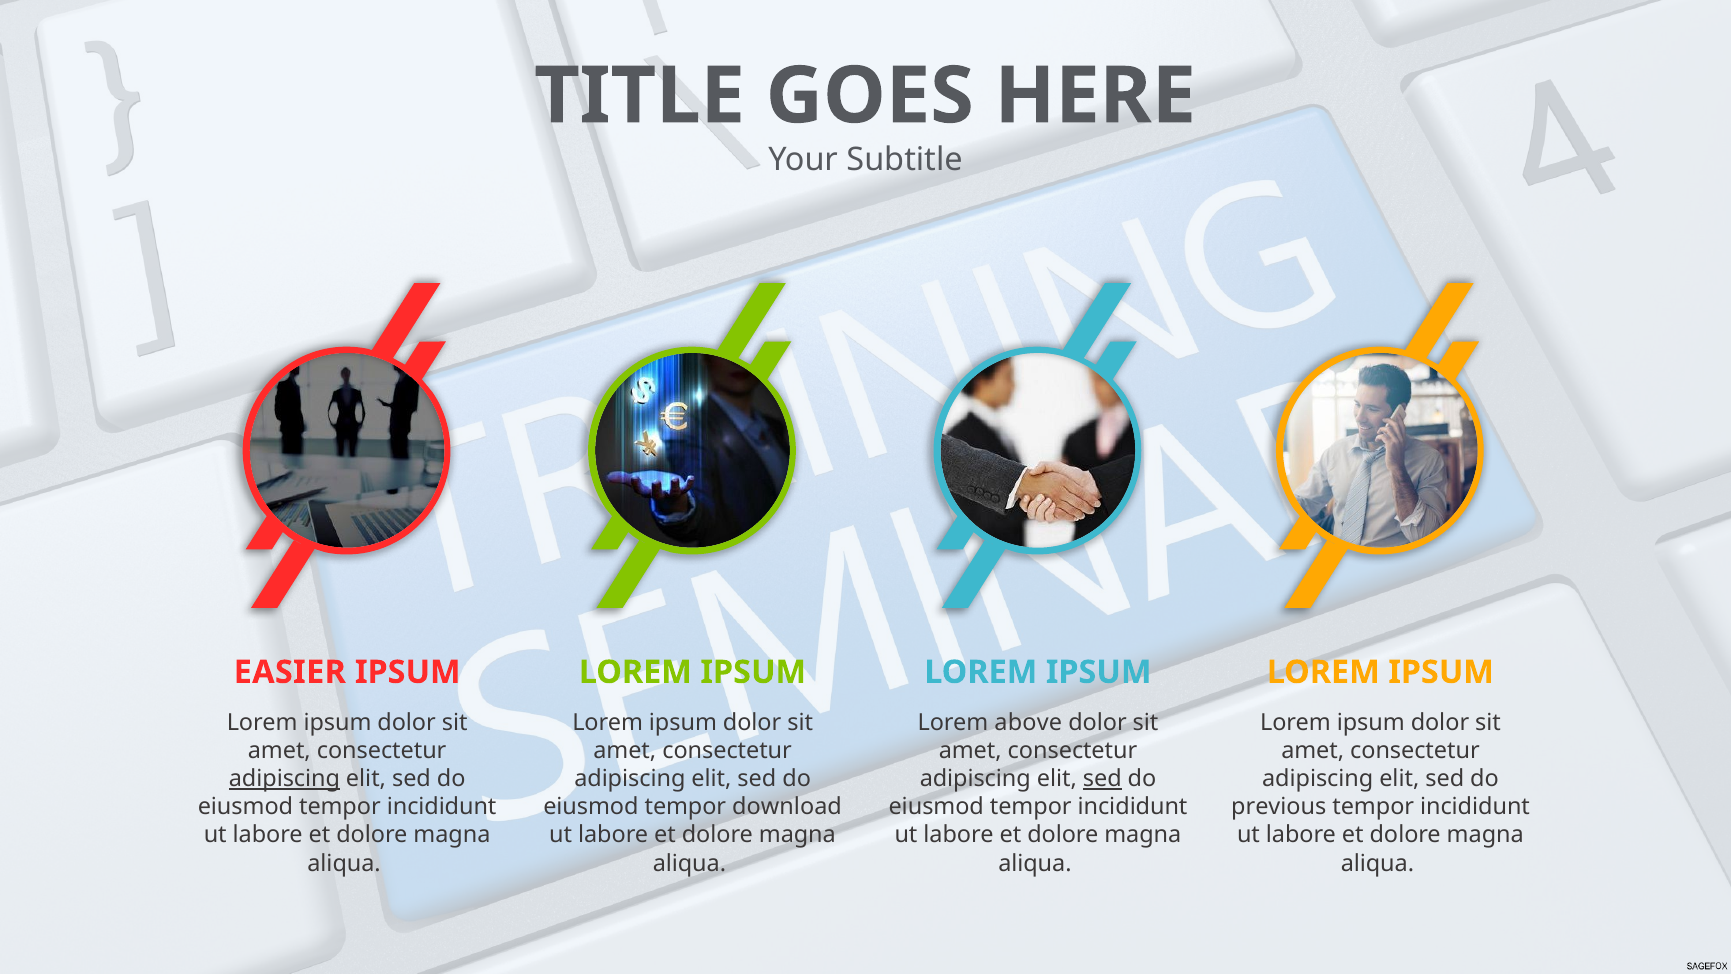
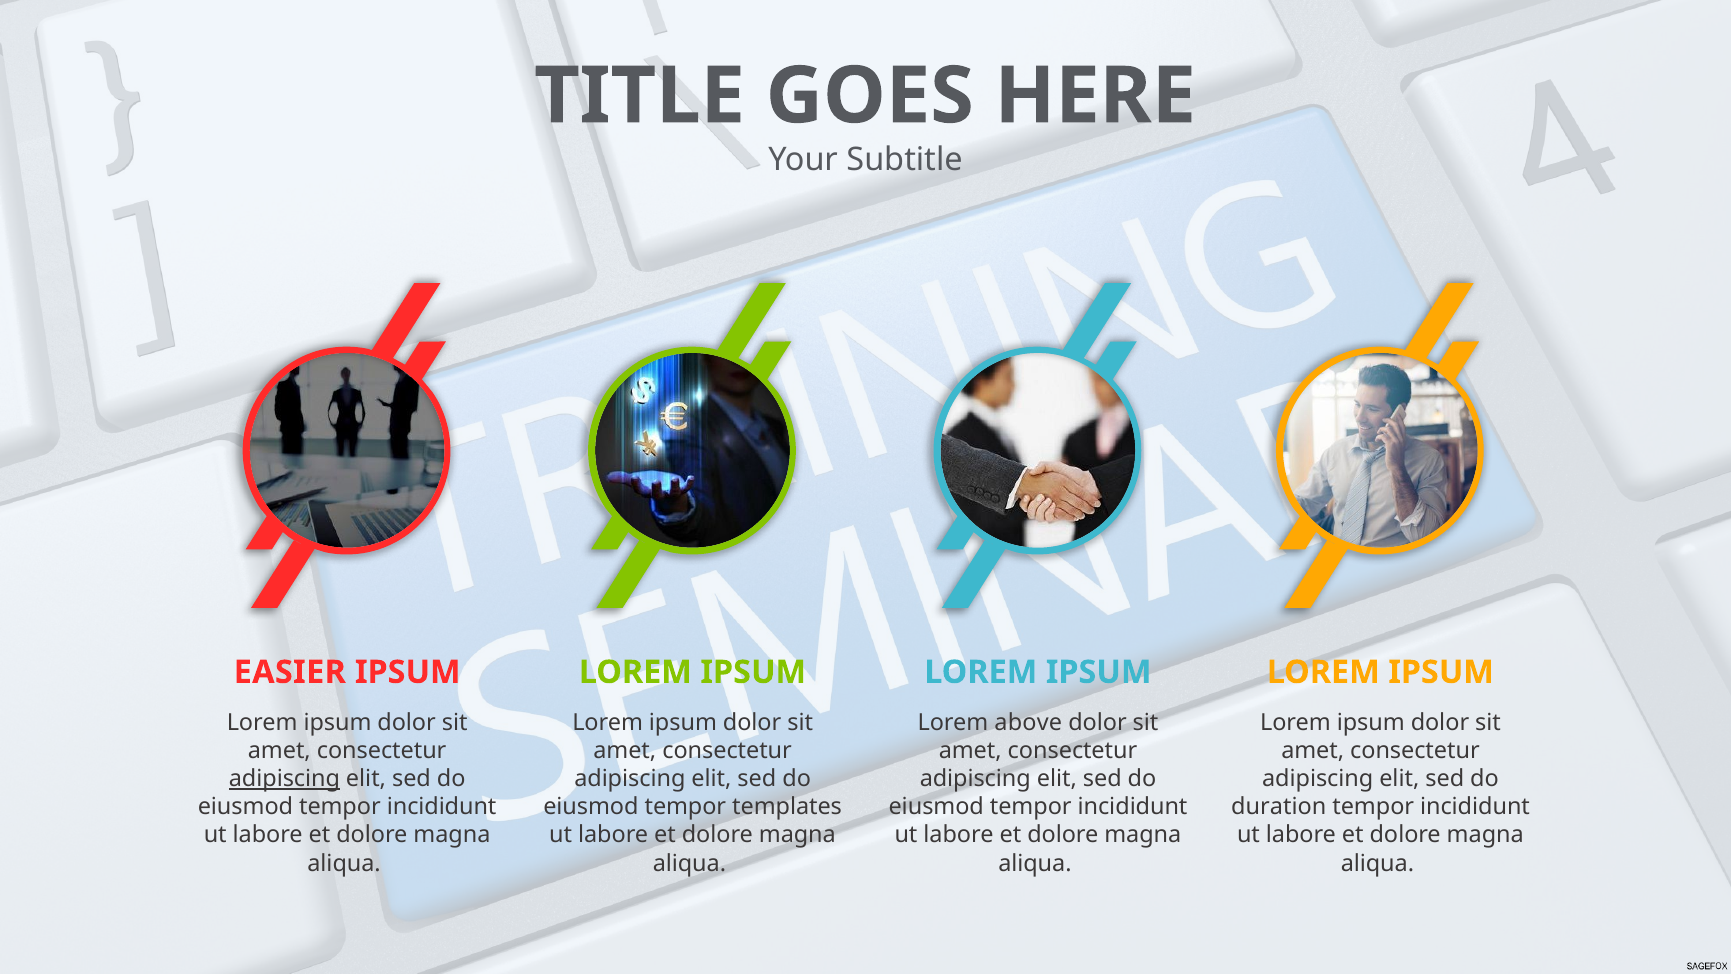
sed at (1102, 779) underline: present -> none
download: download -> templates
previous: previous -> duration
